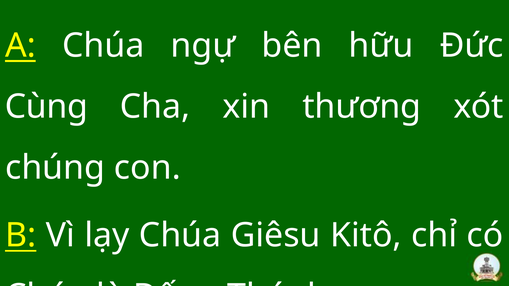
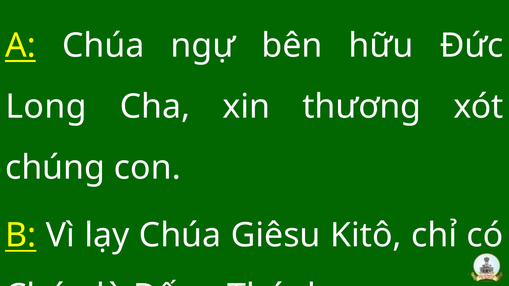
Cùng: Cùng -> Long
